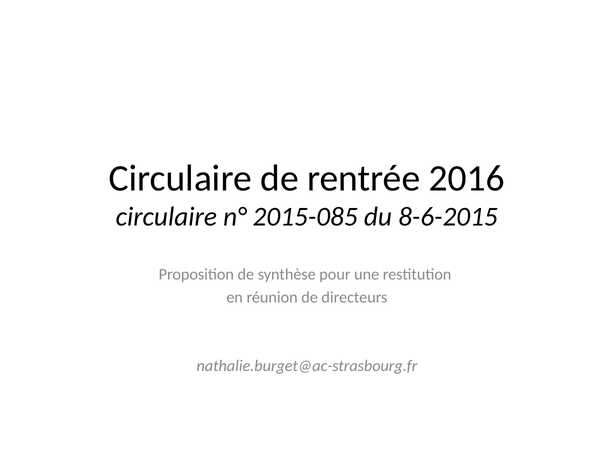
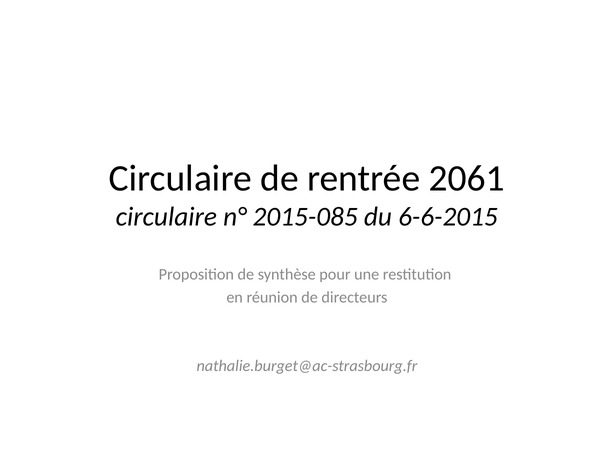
2016: 2016 -> 2061
8-6-2015: 8-6-2015 -> 6-6-2015
